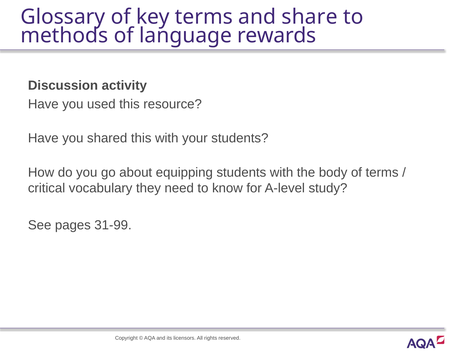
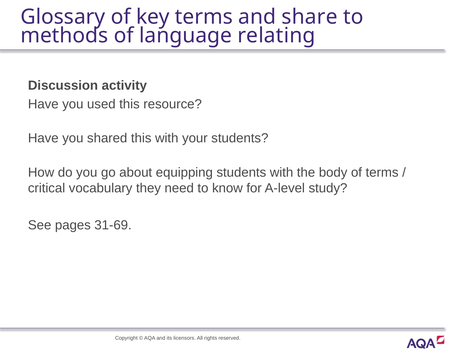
rewards: rewards -> relating
31-99: 31-99 -> 31-69
